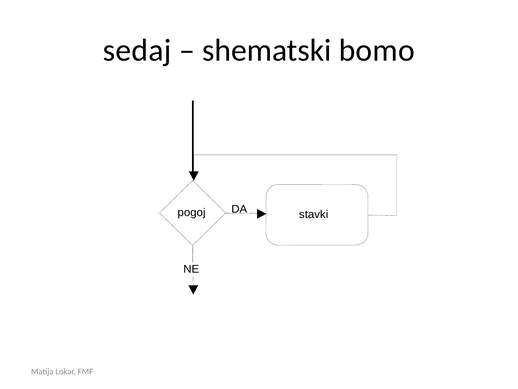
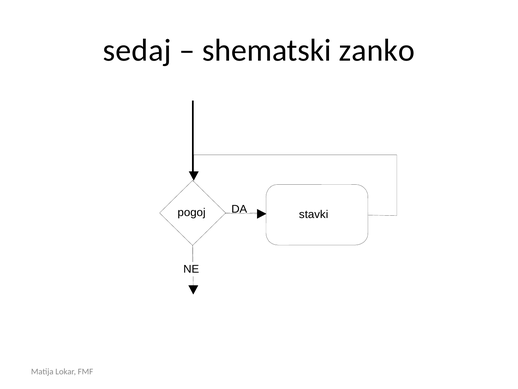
bomo: bomo -> zanko
